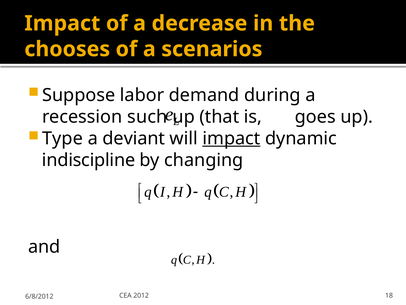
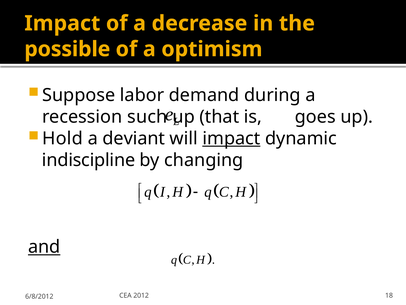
chooses: chooses -> possible
scenarios: scenarios -> optimism
Type: Type -> Hold
and underline: none -> present
